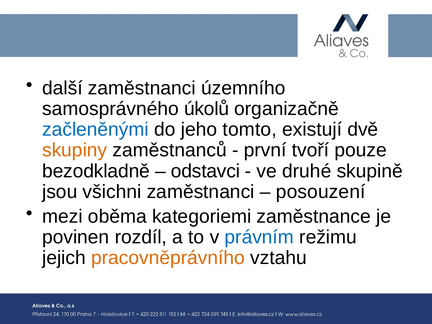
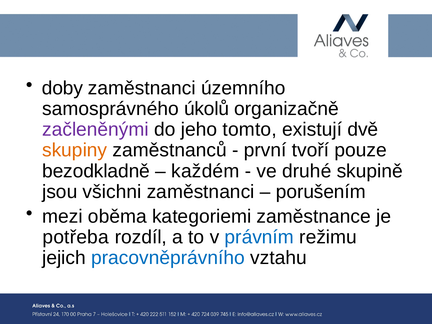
další: další -> doby
začleněnými colour: blue -> purple
odstavci: odstavci -> každém
posouzení: posouzení -> porušením
povinen: povinen -> potřeba
pracovněprávního colour: orange -> blue
